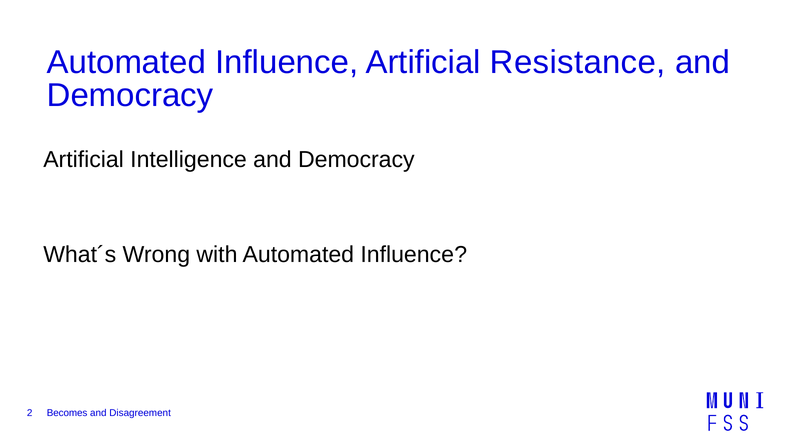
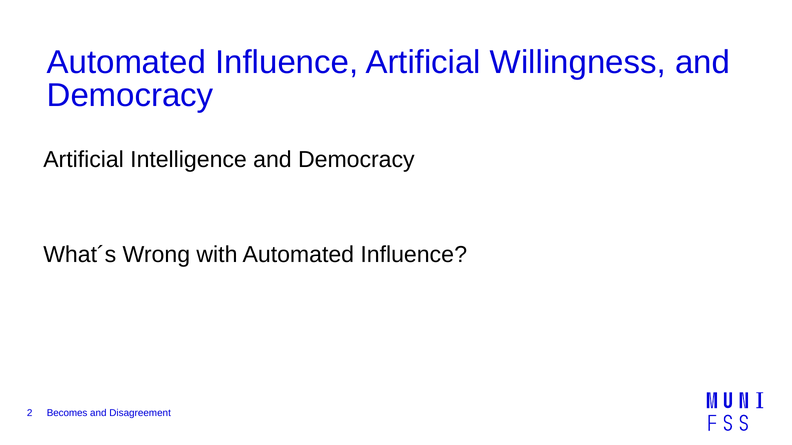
Resistance: Resistance -> Willingness
